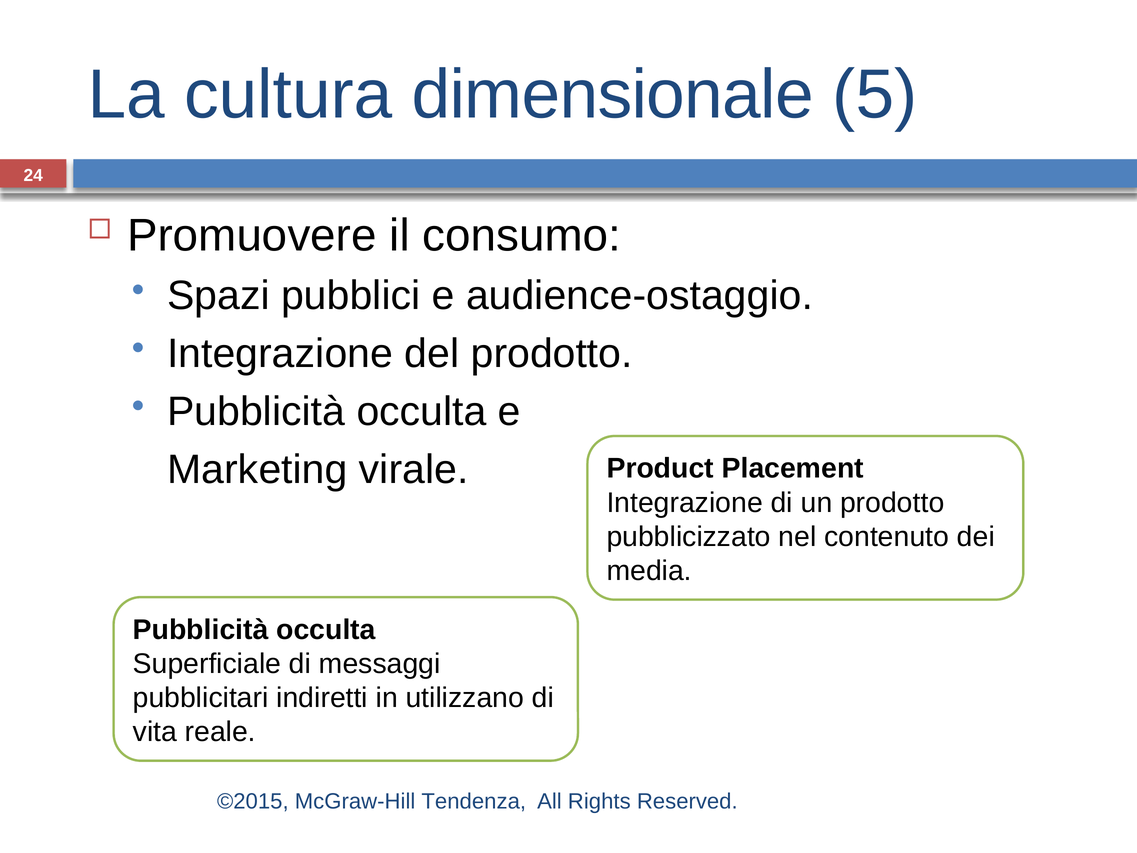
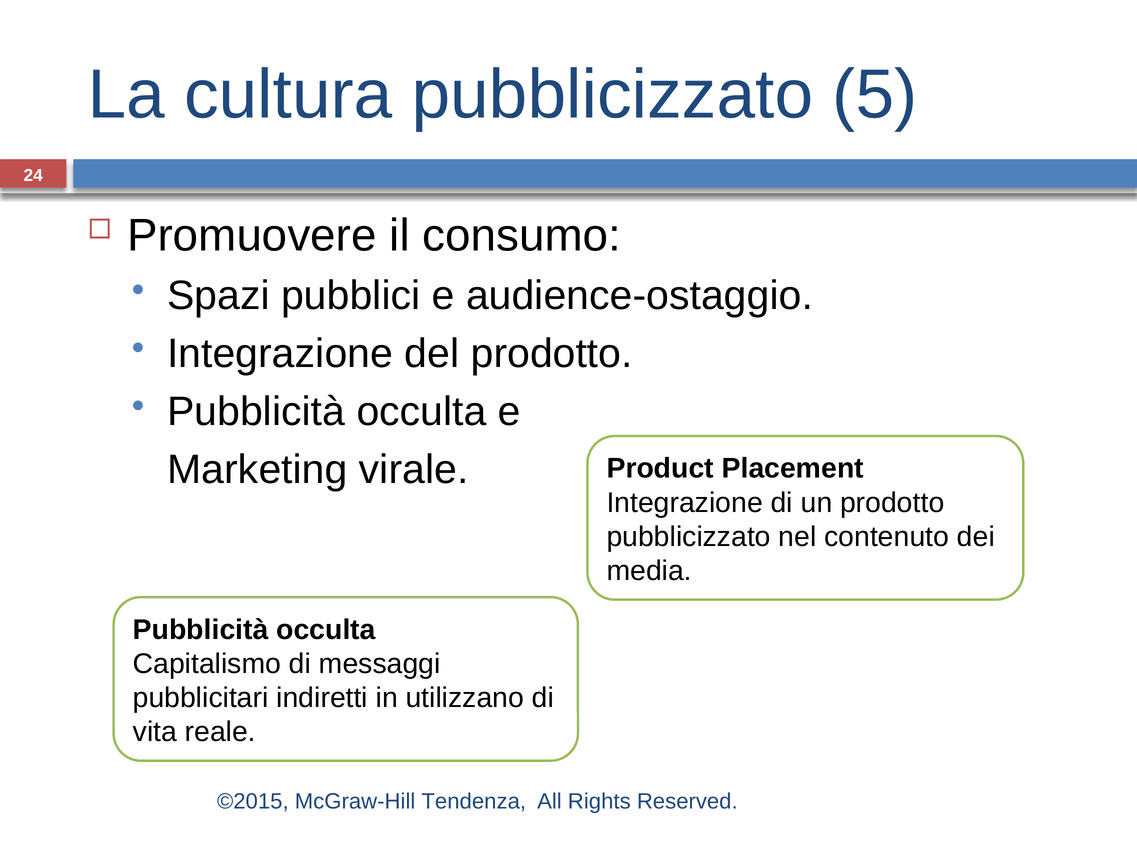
cultura dimensionale: dimensionale -> pubblicizzato
Superficiale: Superficiale -> Capitalismo
